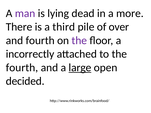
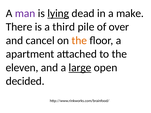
lying underline: none -> present
more: more -> make
and fourth: fourth -> cancel
the at (79, 41) colour: purple -> orange
incorrectly: incorrectly -> apartment
fourth at (22, 68): fourth -> eleven
